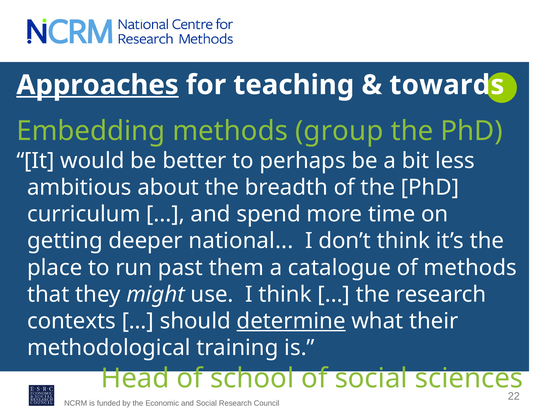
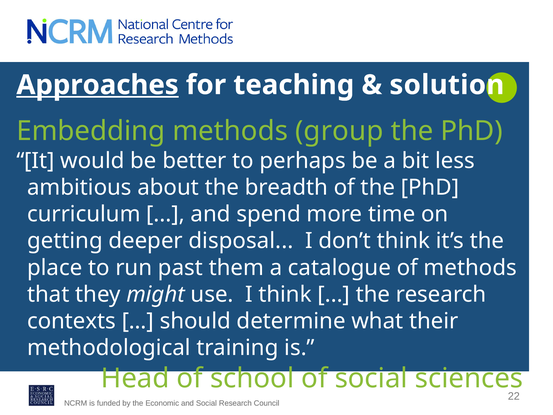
towards: towards -> solution
national: national -> disposal
determine underline: present -> none
